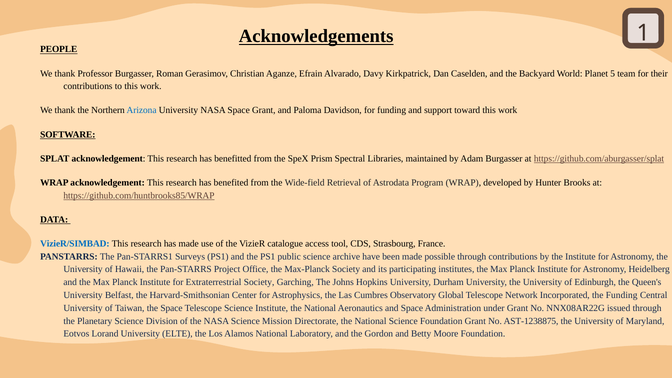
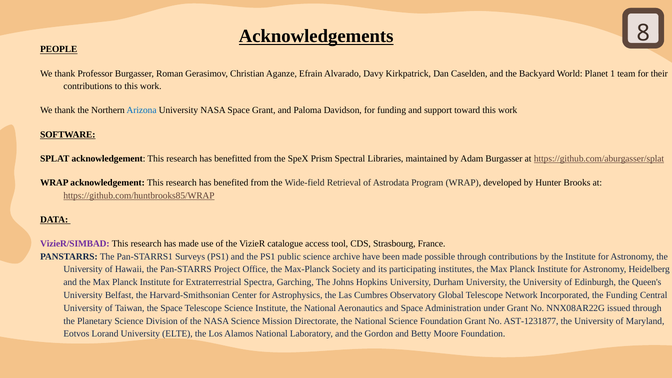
1: 1 -> 8
5: 5 -> 1
VizieR/SIMBAD colour: blue -> purple
Extraterrestrial Society: Society -> Spectra
AST-1238875: AST-1238875 -> AST-1231877
